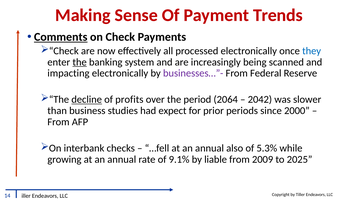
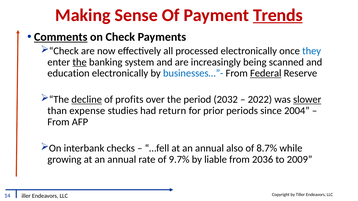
Trends underline: none -> present
impacting: impacting -> education
businesses…”- colour: purple -> blue
Federal underline: none -> present
2064: 2064 -> 2032
2042: 2042 -> 2022
slower underline: none -> present
business: business -> expense
expect: expect -> return
2000: 2000 -> 2004
5.3%: 5.3% -> 8.7%
9.1%: 9.1% -> 9.7%
2009: 2009 -> 2036
2025: 2025 -> 2009
